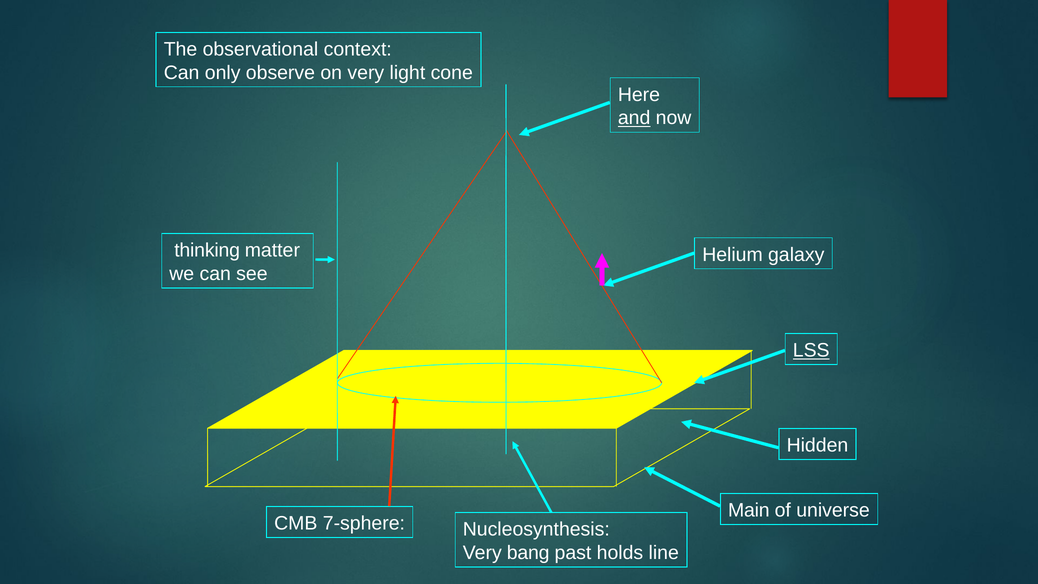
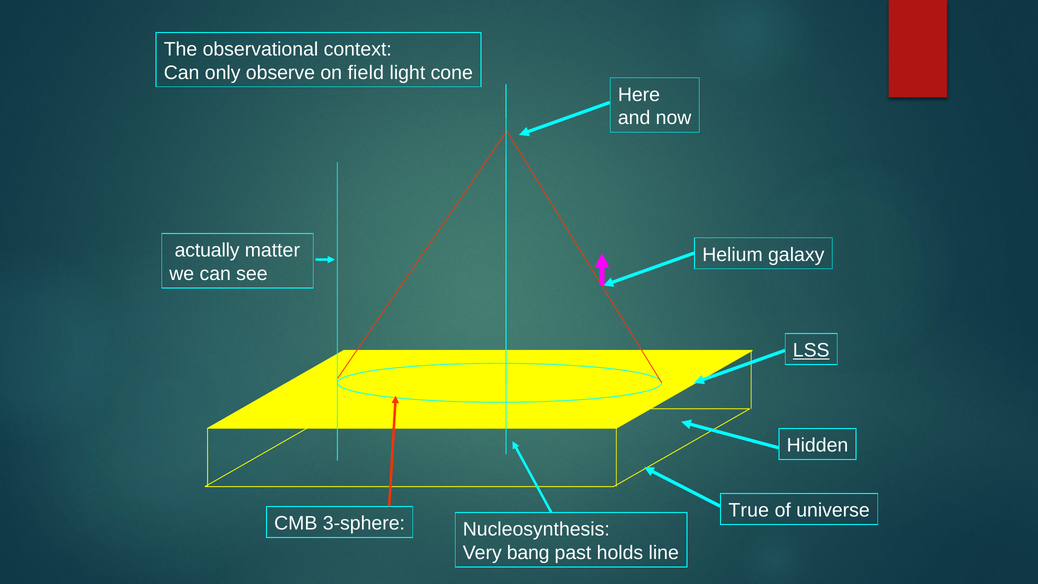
on very: very -> field
and underline: present -> none
thinking: thinking -> actually
Main: Main -> True
7-sphere: 7-sphere -> 3-sphere
